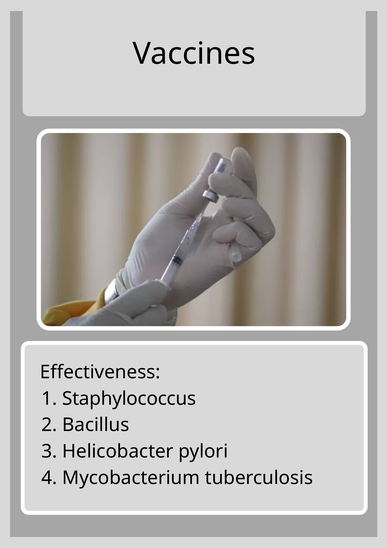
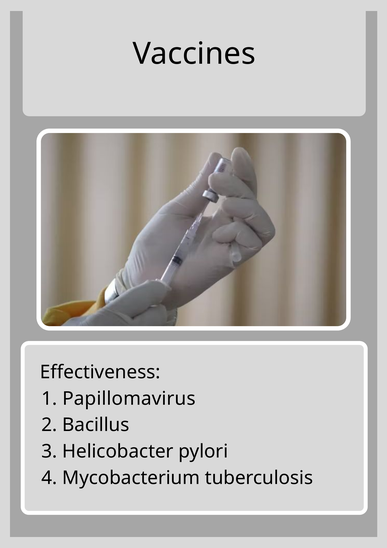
Staphylococcus: Staphylococcus -> Papillomavirus
